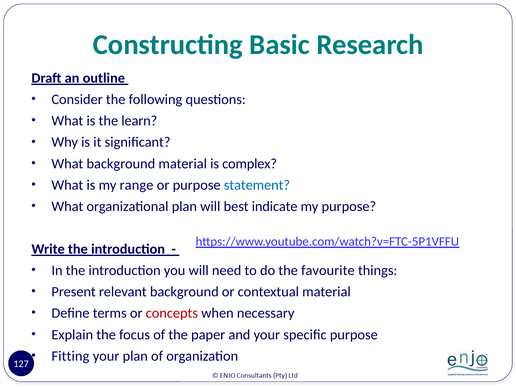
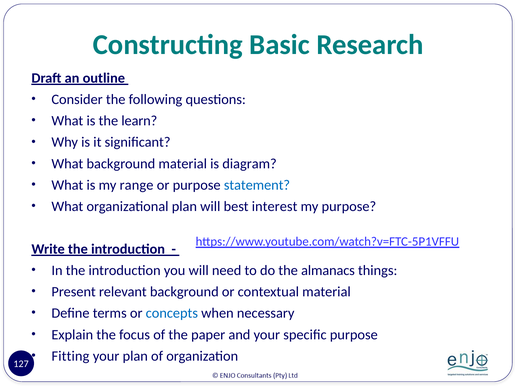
complex: complex -> diagram
indicate: indicate -> interest
favourite: favourite -> almanacs
concepts colour: red -> blue
